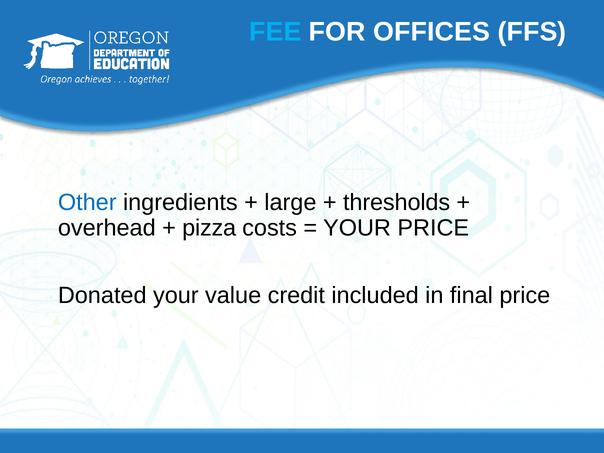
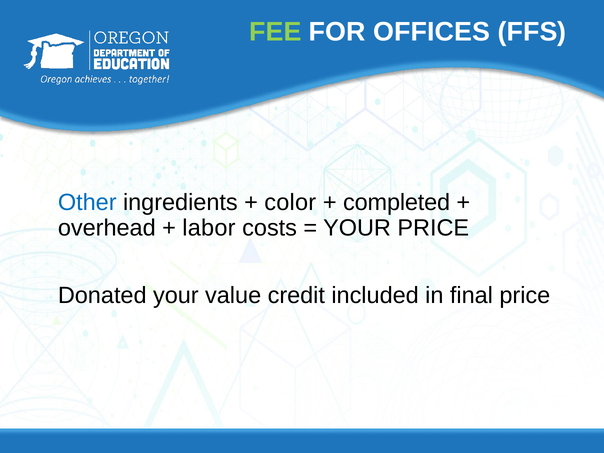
FEE colour: light blue -> light green
large: large -> color
thresholds: thresholds -> completed
pizza: pizza -> labor
